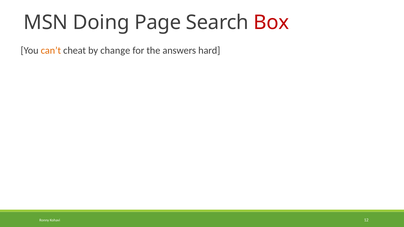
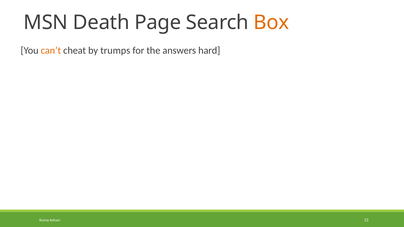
Doing: Doing -> Death
Box colour: red -> orange
change: change -> trumps
